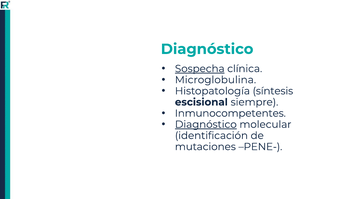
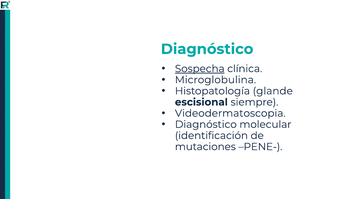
síntesis: síntesis -> glande
Inmunocompetentes: Inmunocompetentes -> Videodermatoscopia
Diagnóstico at (206, 124) underline: present -> none
